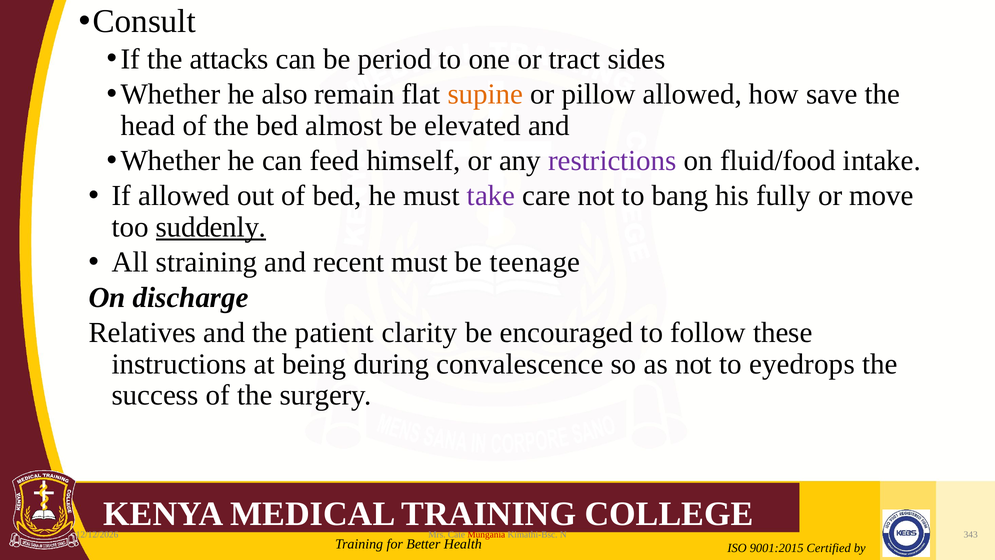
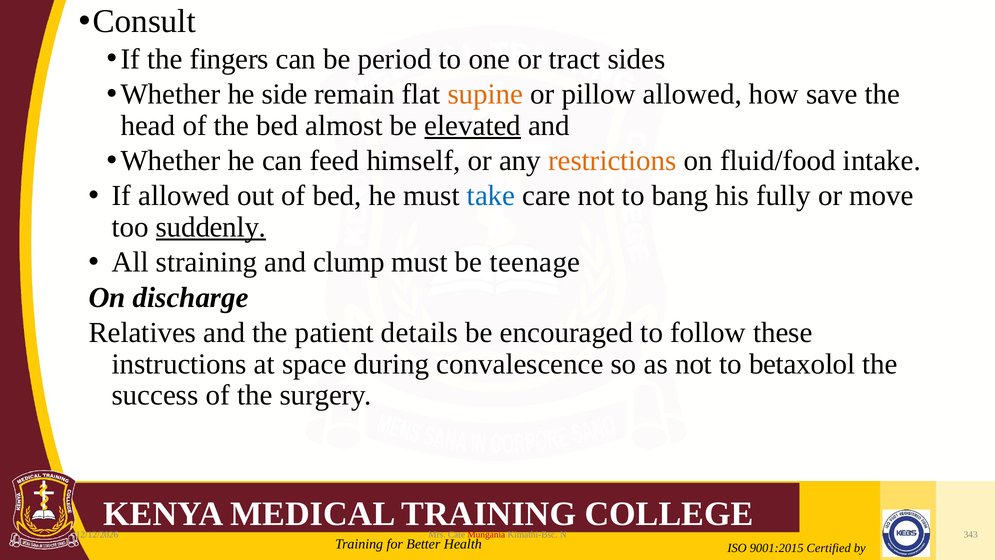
attacks: attacks -> fingers
also: also -> side
elevated underline: none -> present
restrictions colour: purple -> orange
take colour: purple -> blue
recent: recent -> clump
clarity: clarity -> details
being: being -> space
eyedrops: eyedrops -> betaxolol
